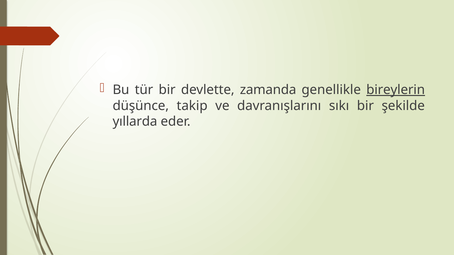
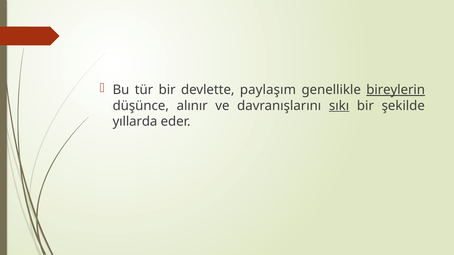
zamanda: zamanda -> paylaşım
takip: takip -> alınır
sıkı underline: none -> present
